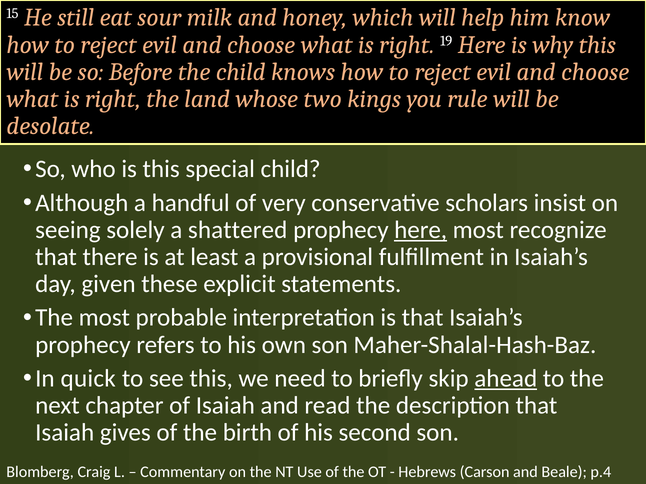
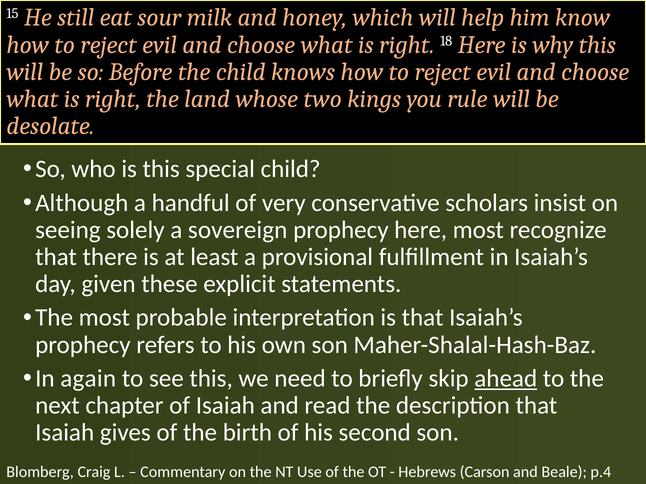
19: 19 -> 18
shattered: shattered -> sovereign
here at (421, 230) underline: present -> none
quick: quick -> again
